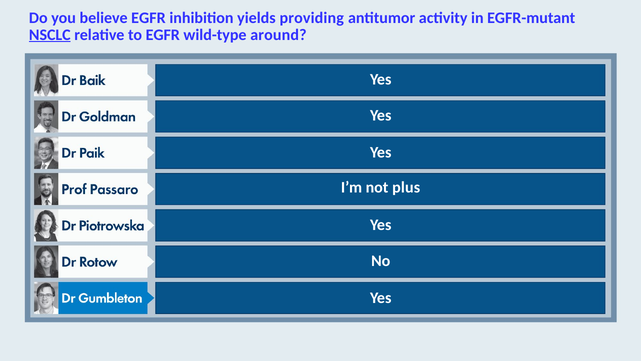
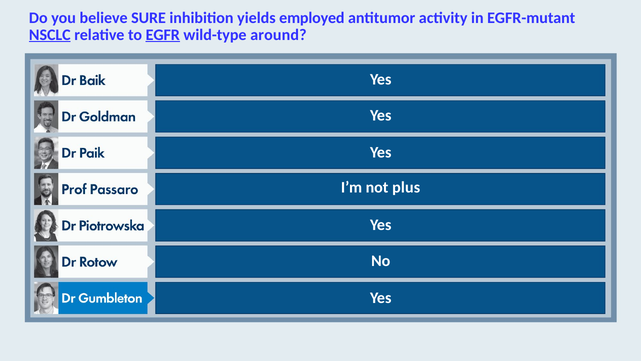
believe EGFR: EGFR -> SURE
providing: providing -> employed
EGFR at (163, 35) underline: none -> present
